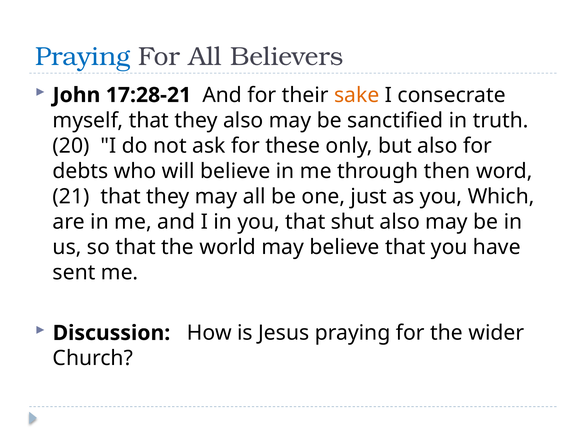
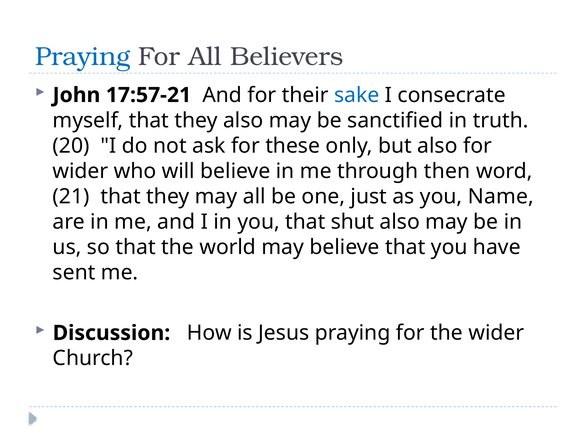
17:28-21: 17:28-21 -> 17:57-21
sake colour: orange -> blue
debts at (80, 171): debts -> wider
Which: Which -> Name
